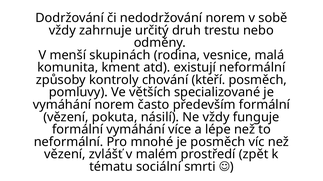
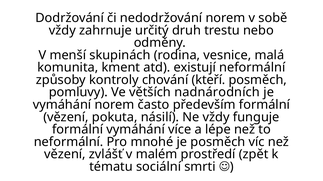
specializované: specializované -> nadnárodních
